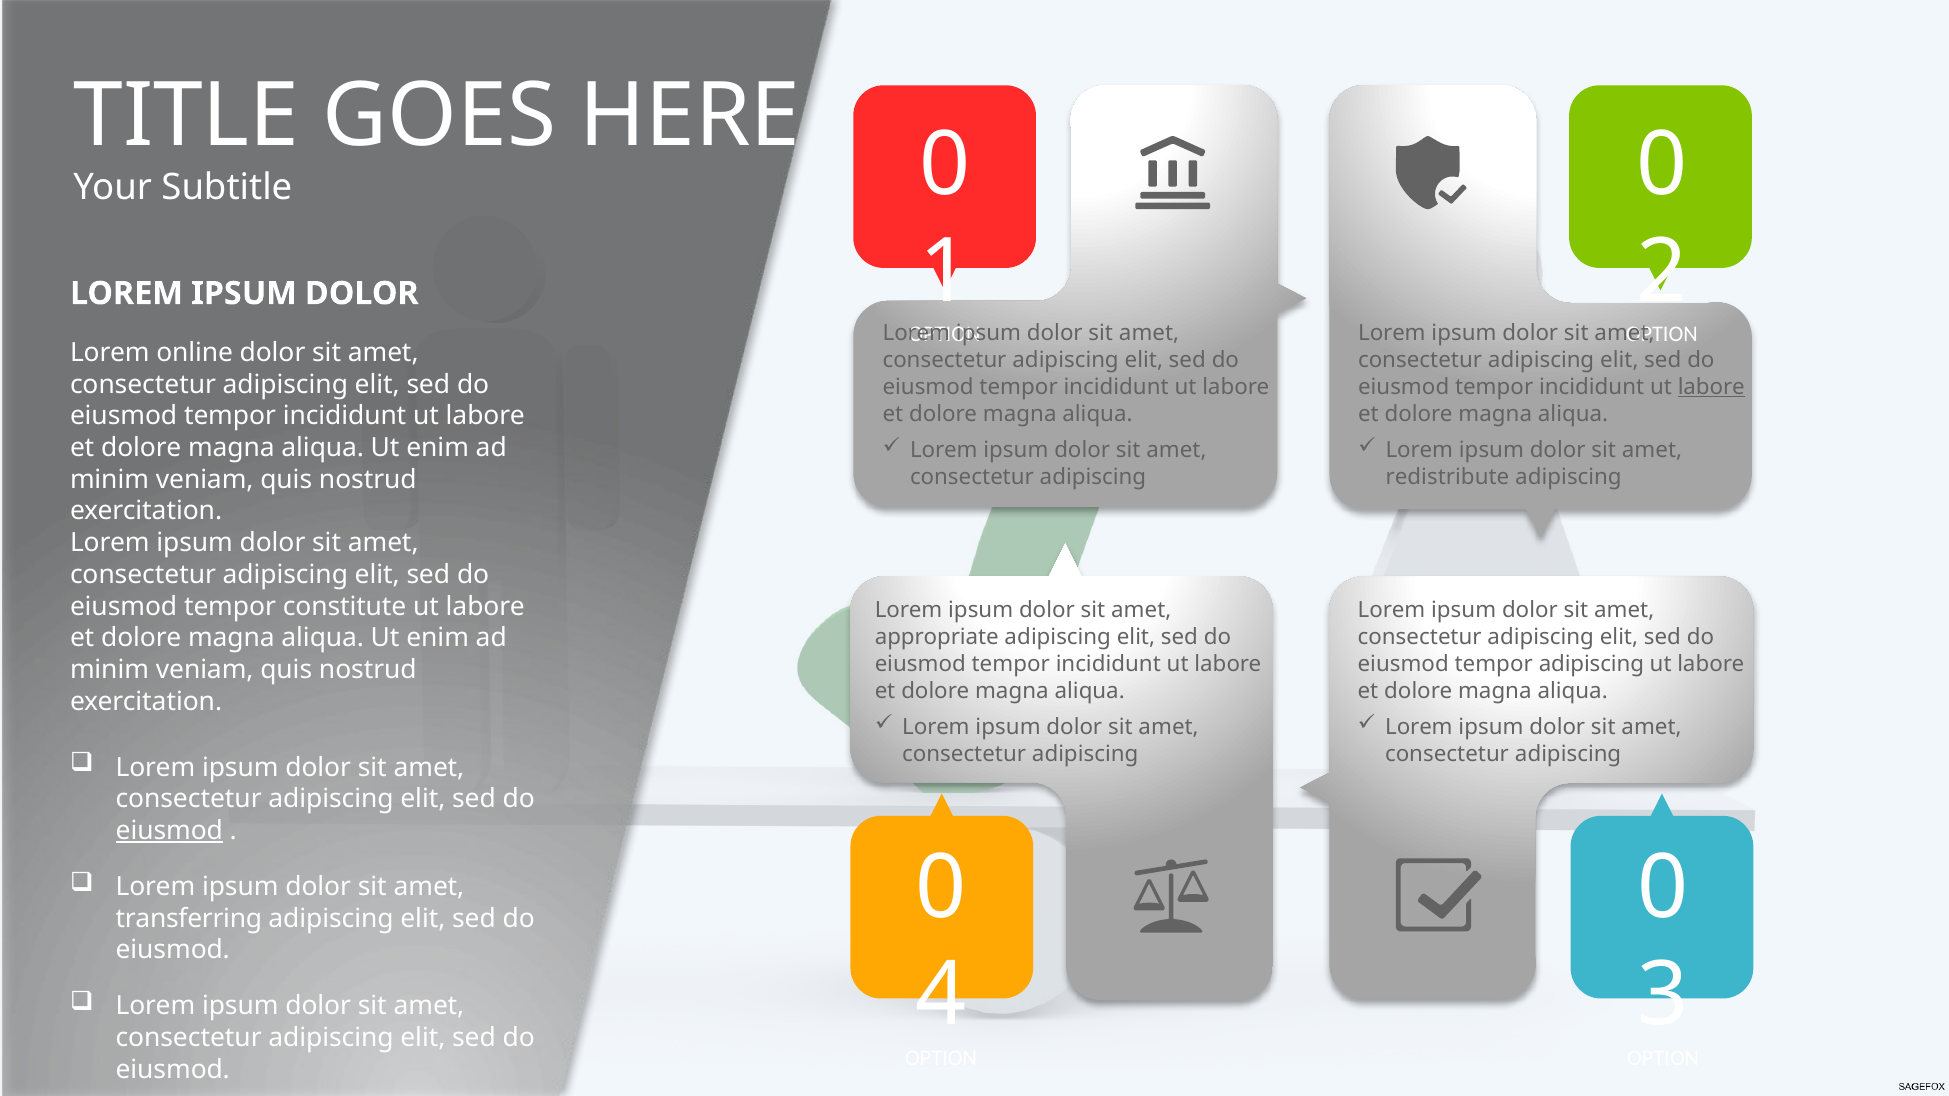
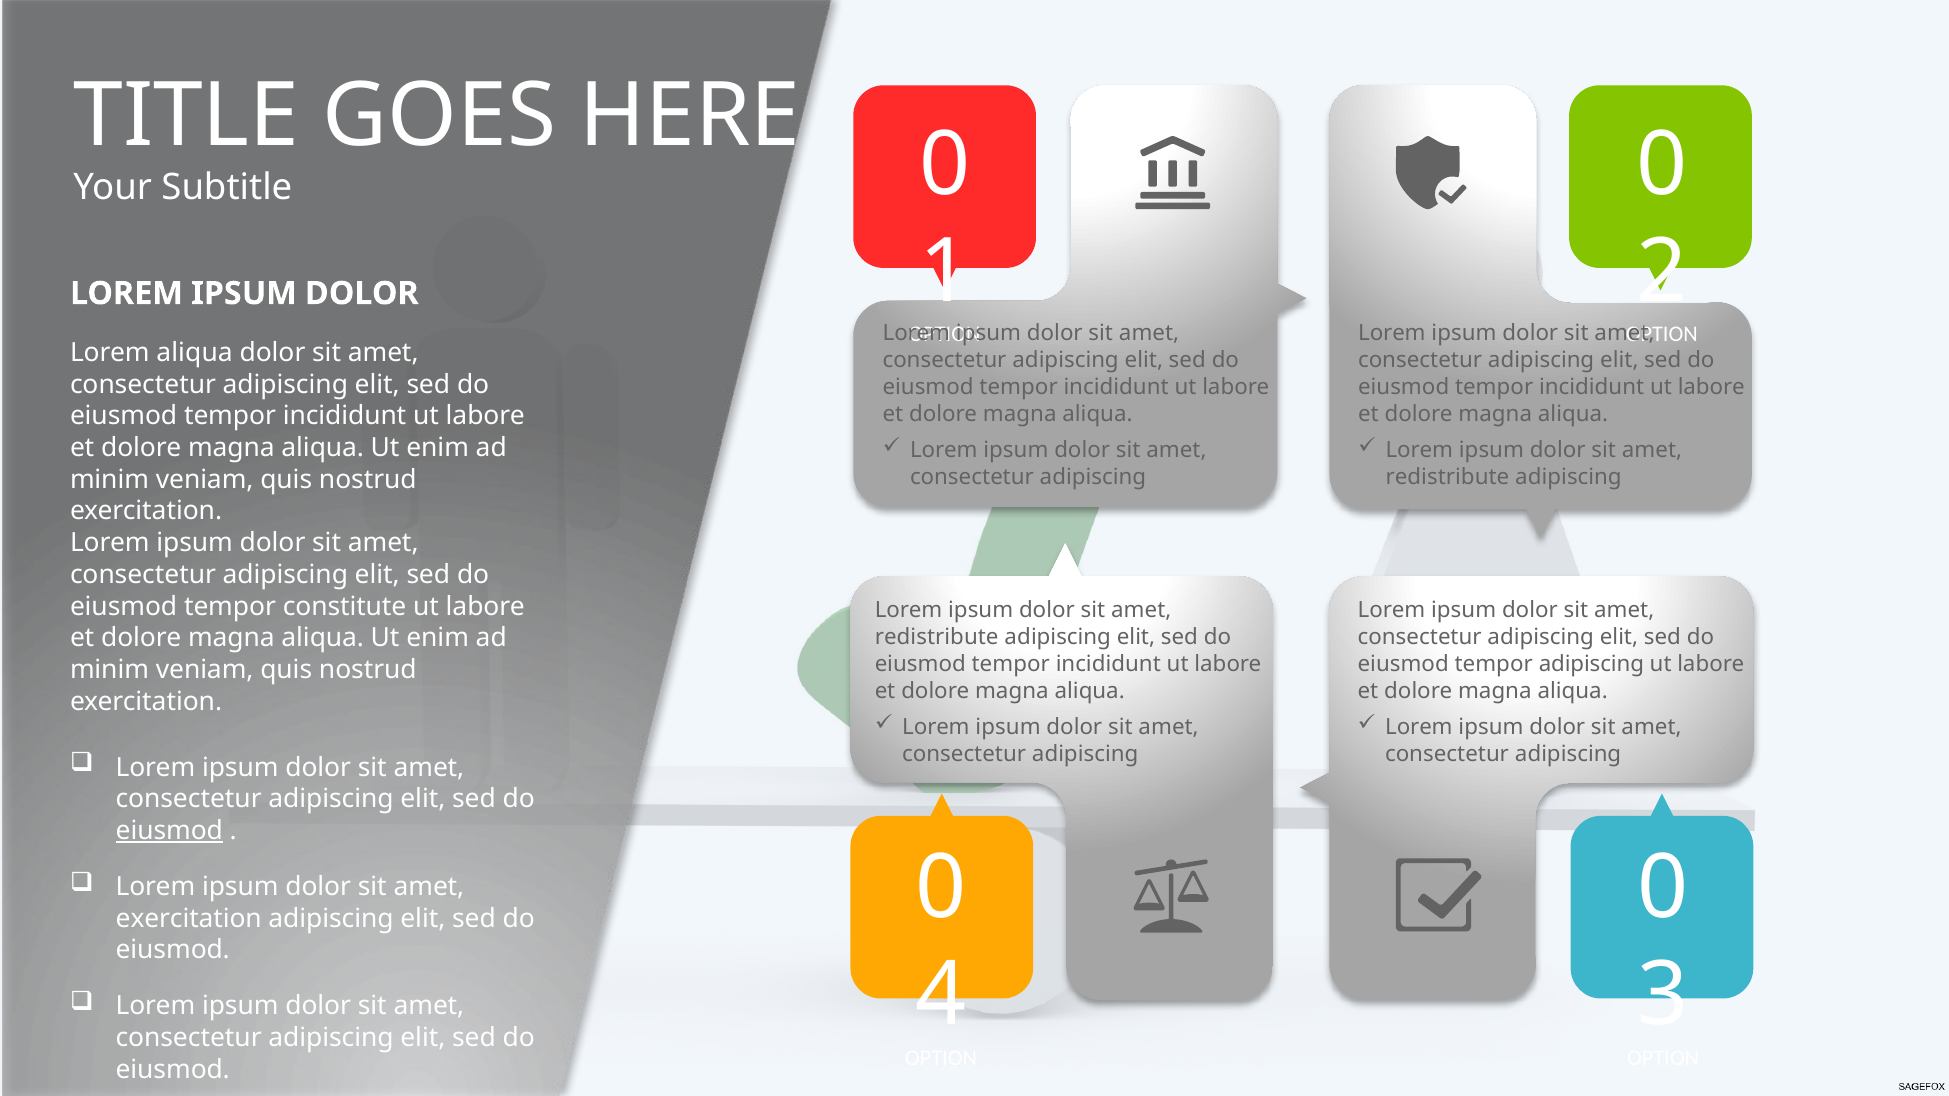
Lorem online: online -> aliqua
labore at (1711, 387) underline: present -> none
appropriate at (937, 637): appropriate -> redistribute
transferring at (189, 919): transferring -> exercitation
